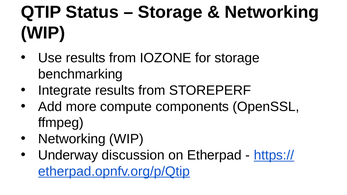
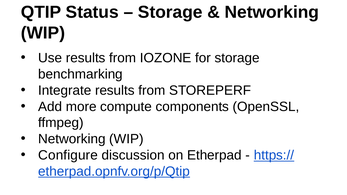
Underway: Underway -> Configure
